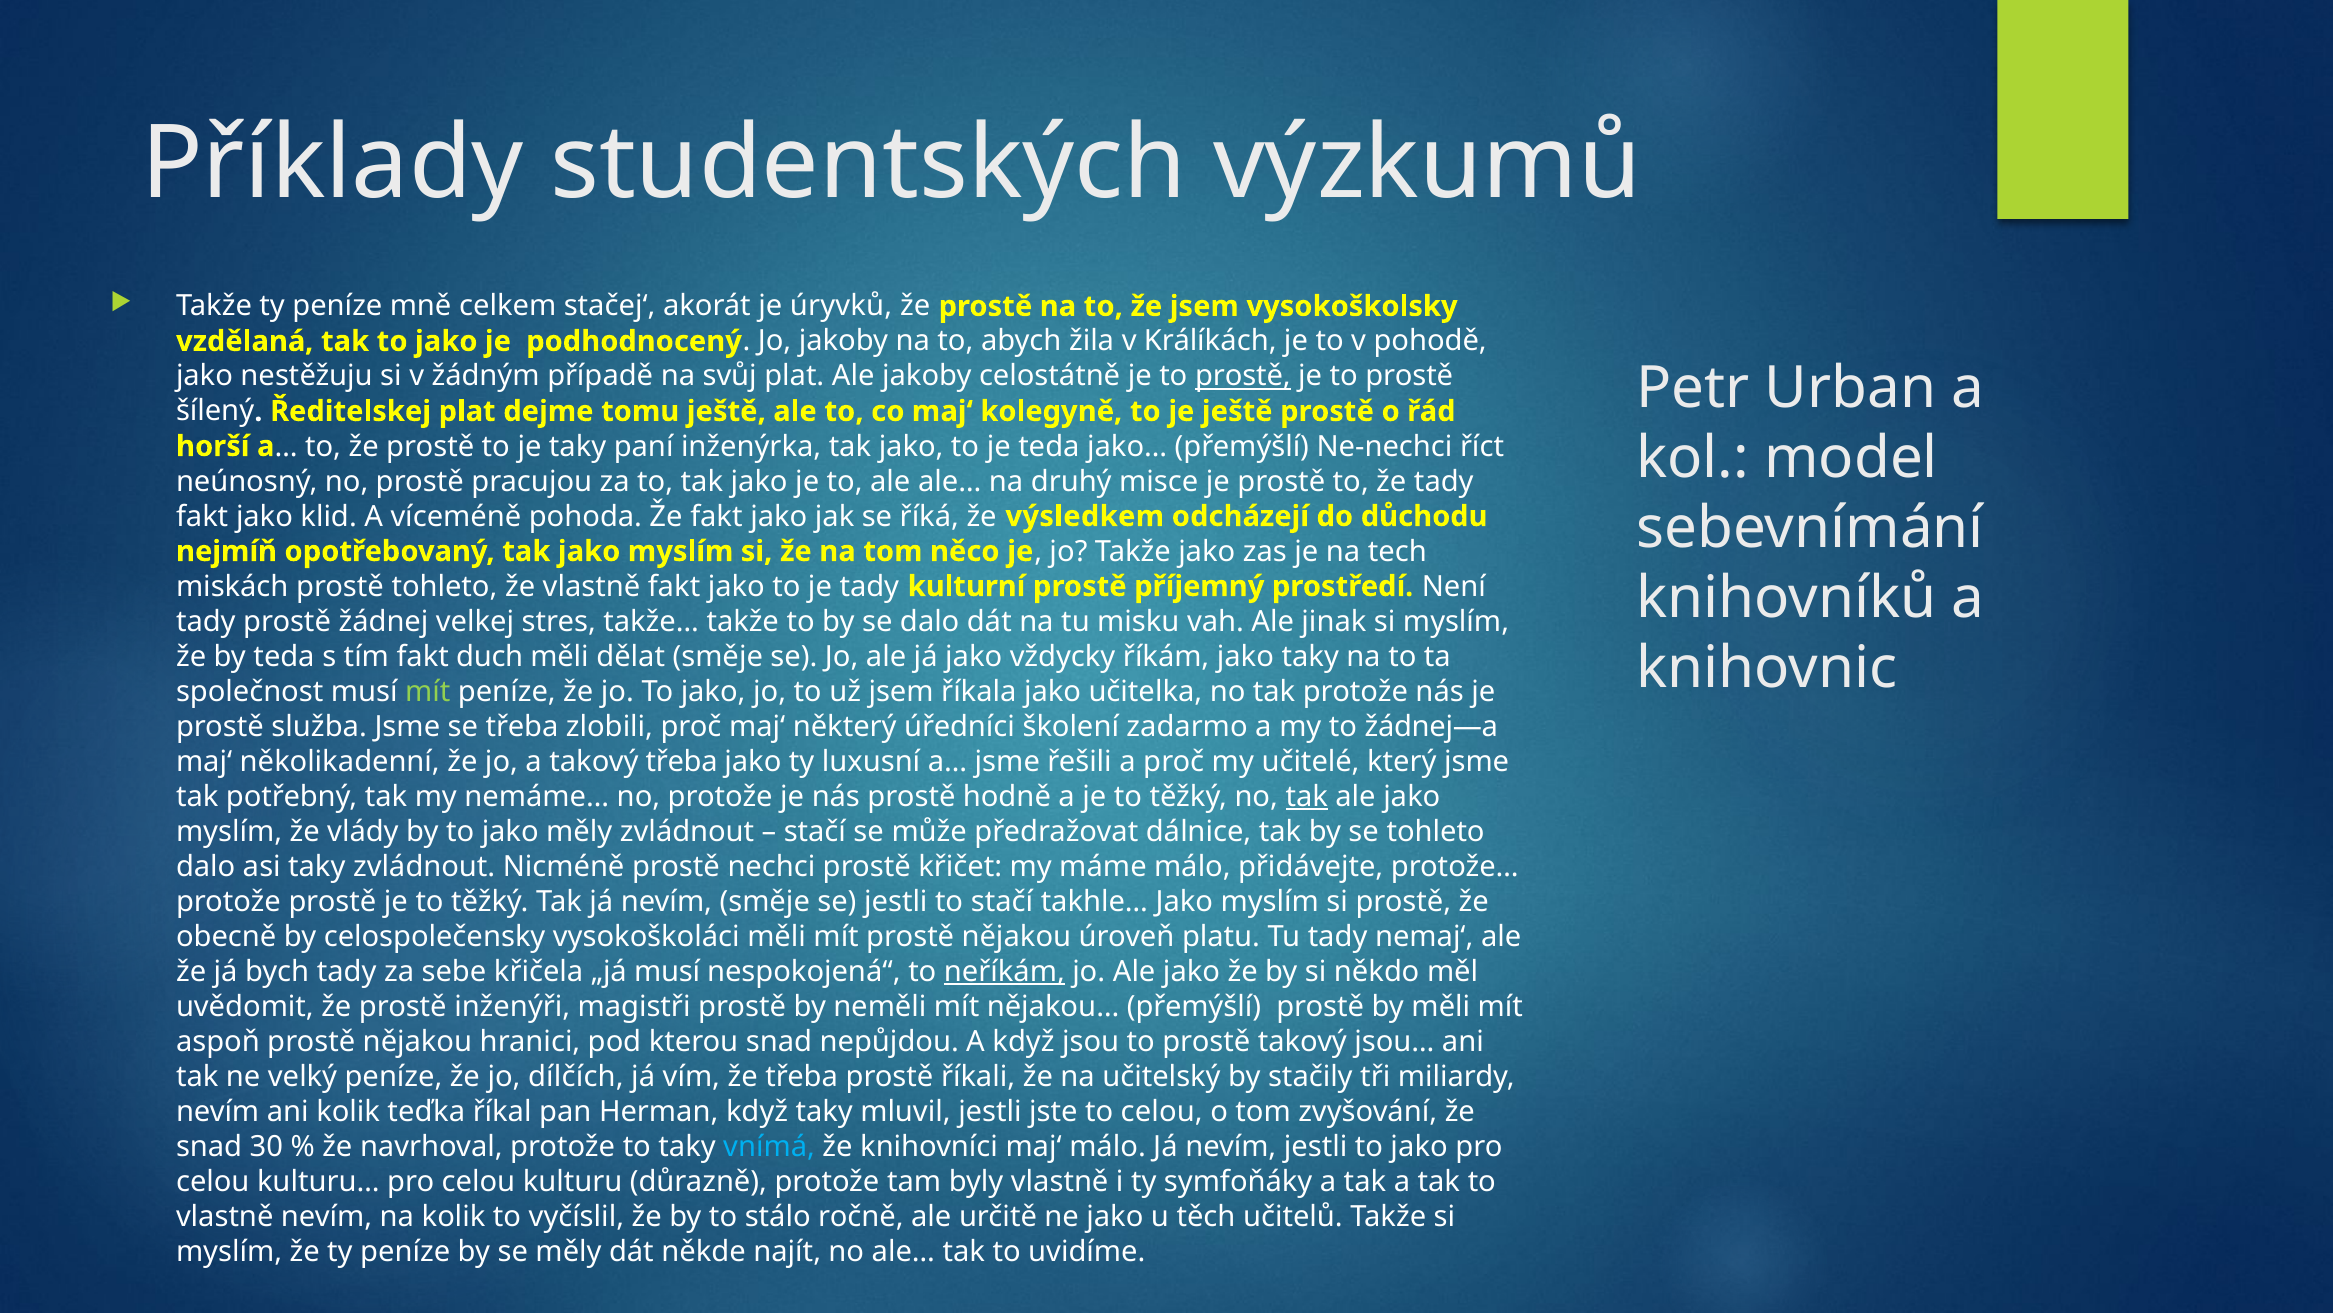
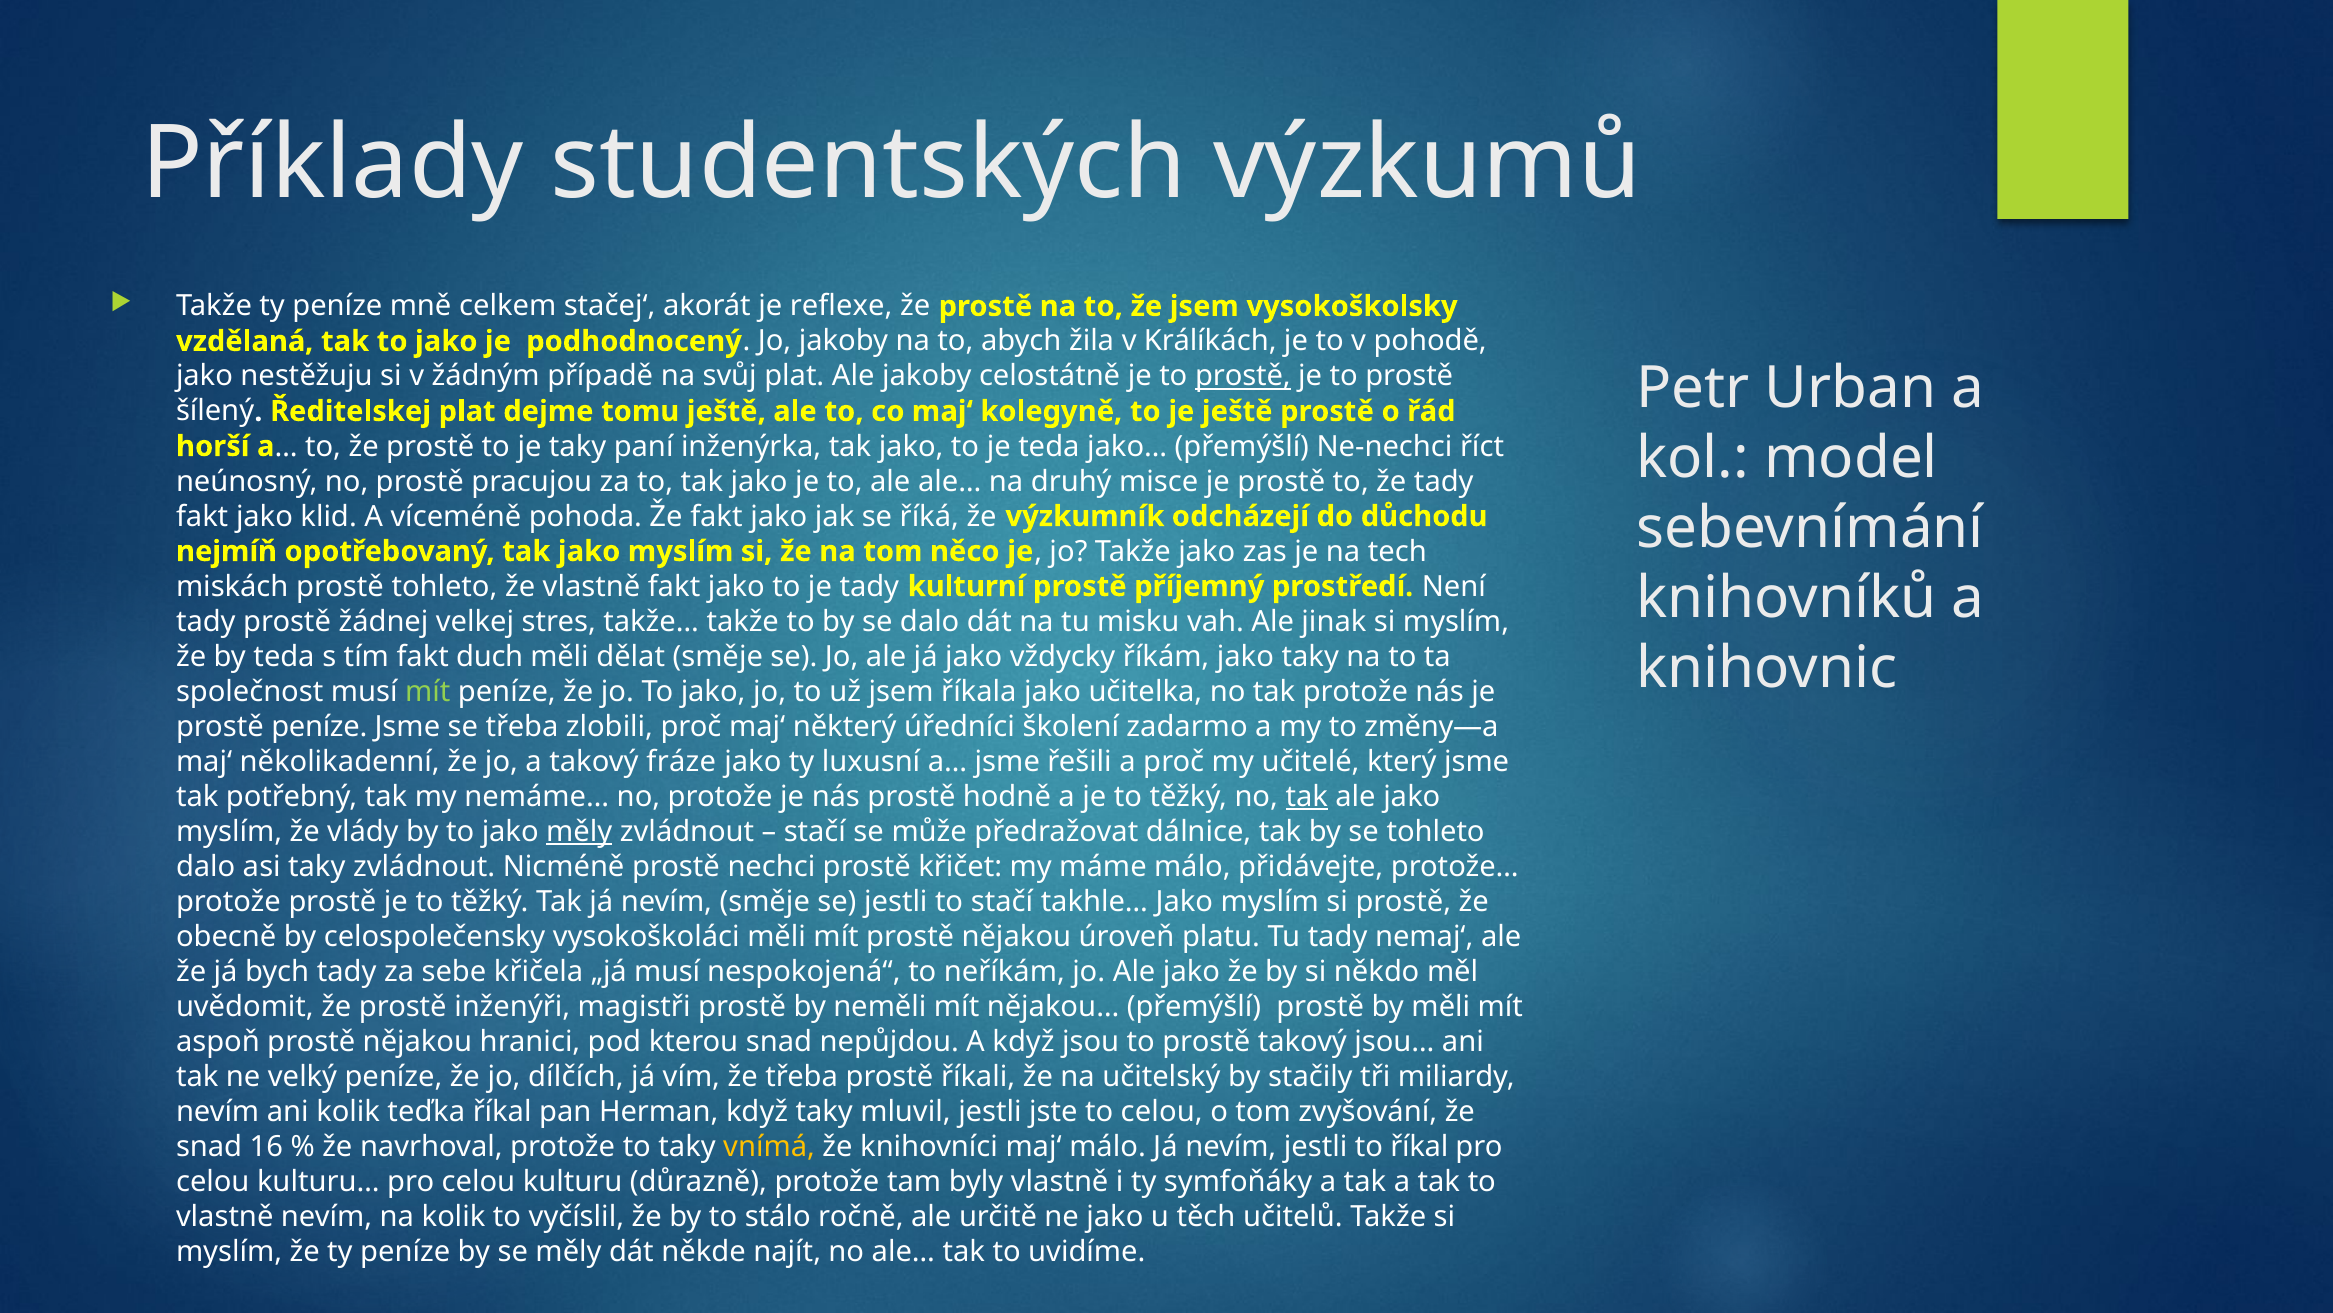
úryvků: úryvků -> reflexe
výsledkem: výsledkem -> výzkumník
prostě služba: služba -> peníze
žádnej—a: žádnej—a -> změny—a
takový třeba: třeba -> fráze
měly at (579, 831) underline: none -> present
neříkám underline: present -> none
30: 30 -> 16
vnímá colour: light blue -> yellow
jestli to jako: jako -> říkal
